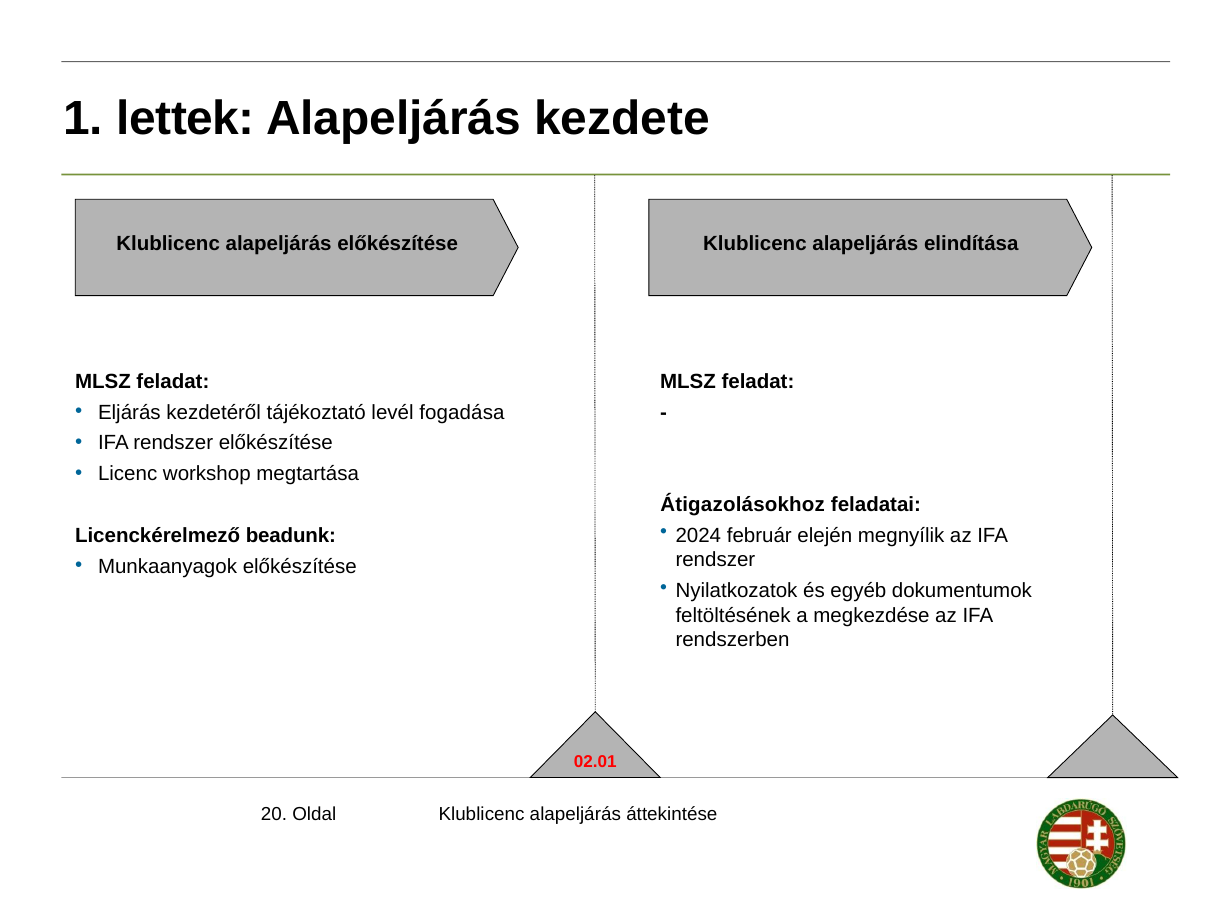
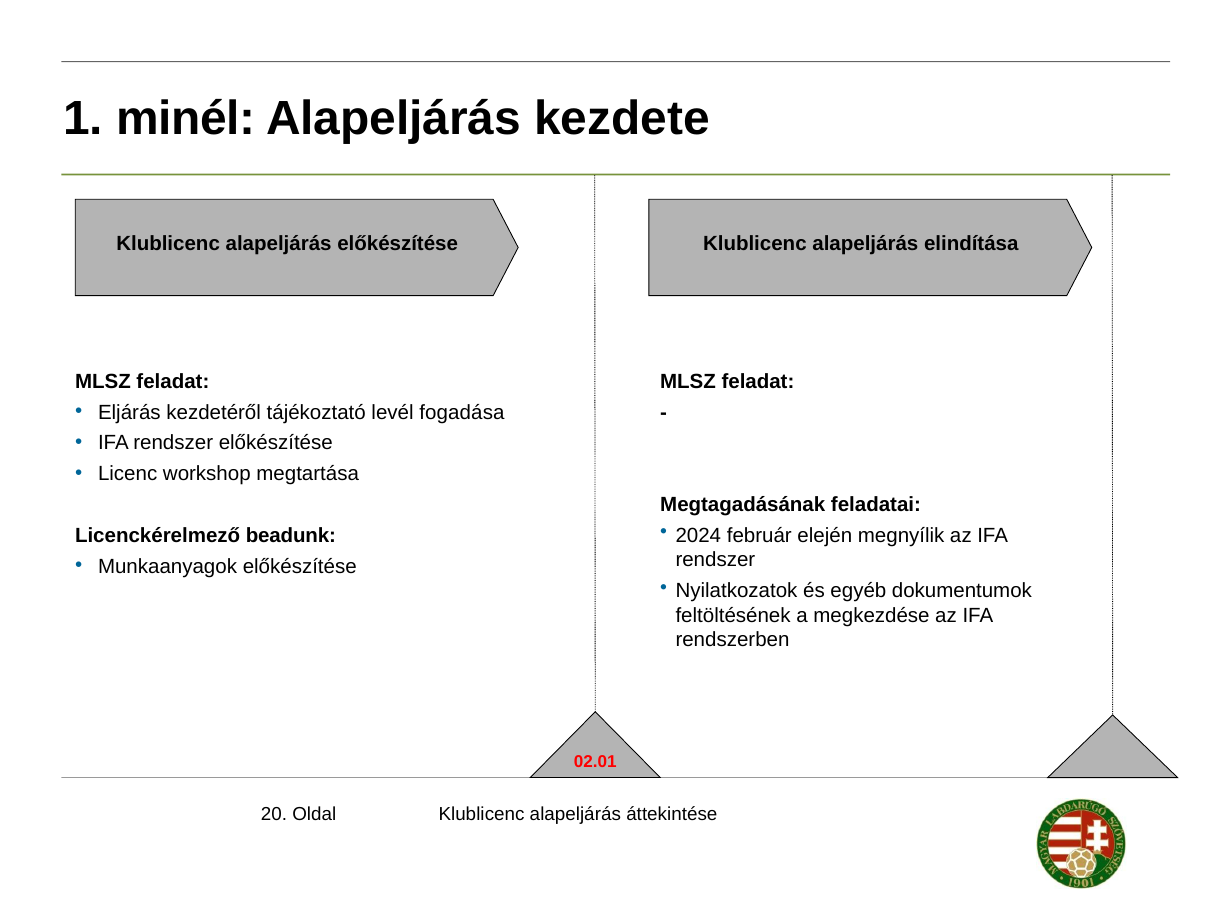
lettek: lettek -> minél
Átigazolásokhoz: Átigazolásokhoz -> Megtagadásának
